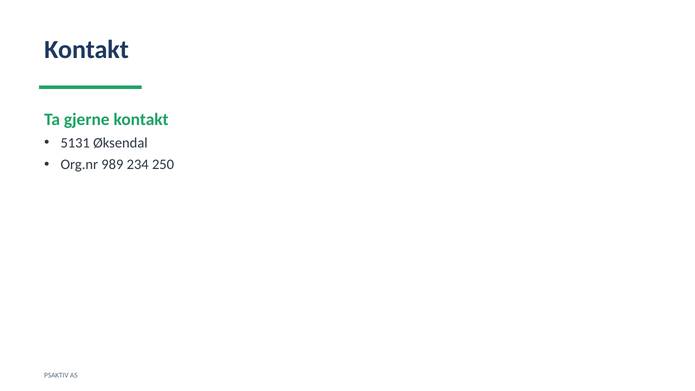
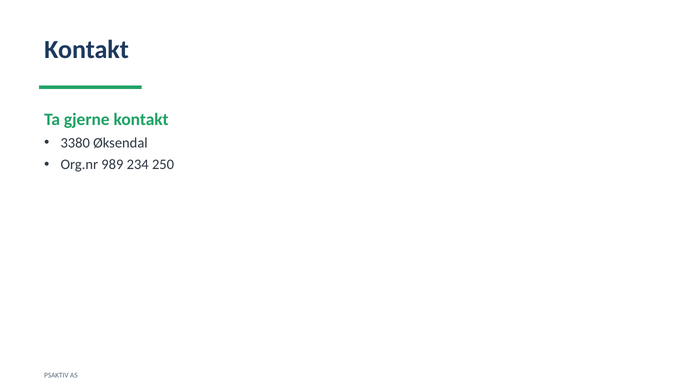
5131: 5131 -> 3380
